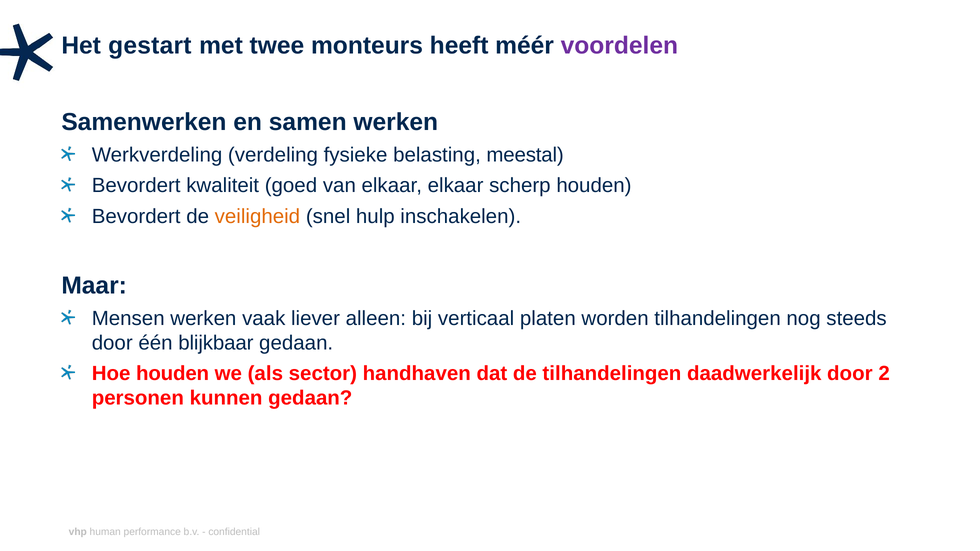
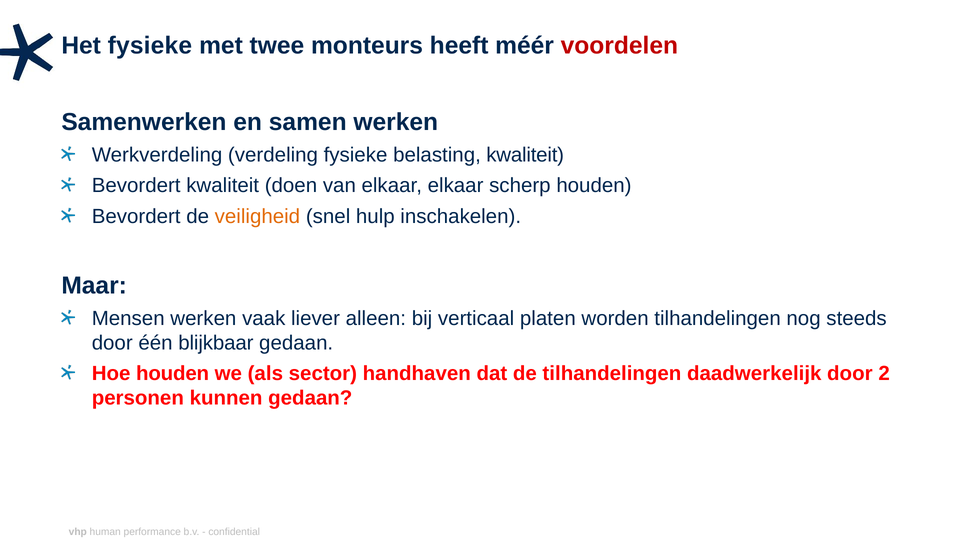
Het gestart: gestart -> fysieke
voordelen colour: purple -> red
belasting meestal: meestal -> kwaliteit
goed: goed -> doen
